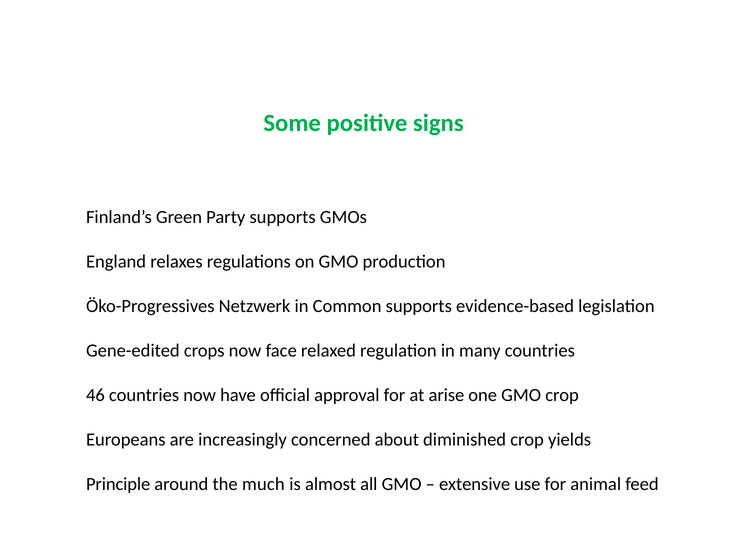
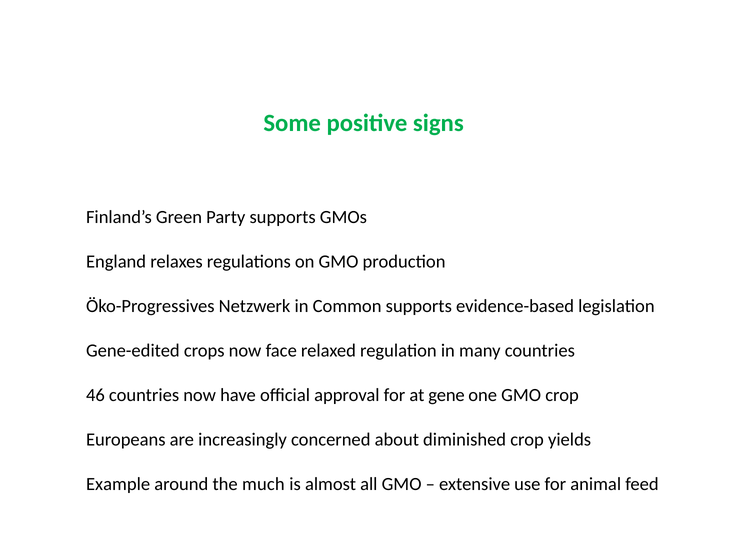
arise: arise -> gene
Principle: Principle -> Example
